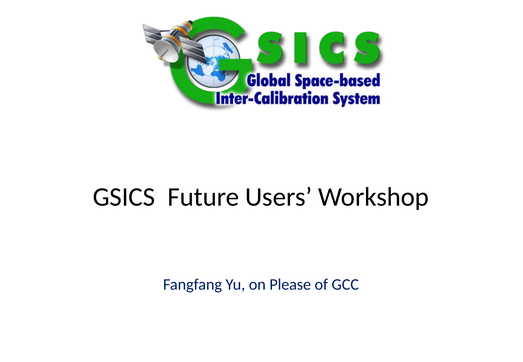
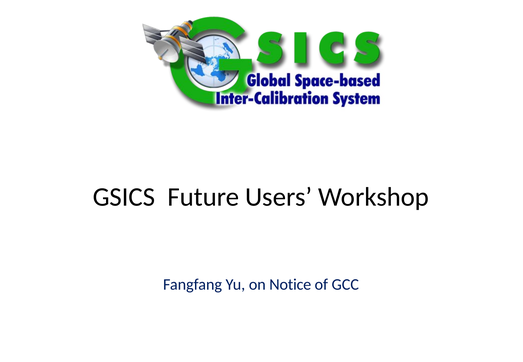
Please: Please -> Notice
